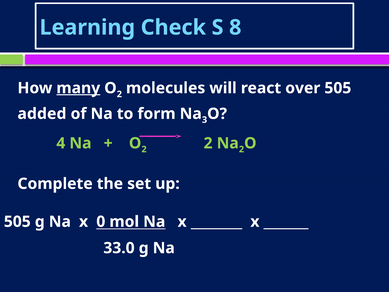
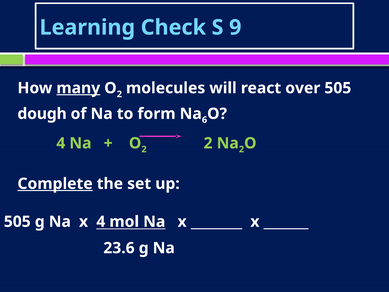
8: 8 -> 9
added: added -> dough
3: 3 -> 6
Complete underline: none -> present
x 0: 0 -> 4
33.0: 33.0 -> 23.6
